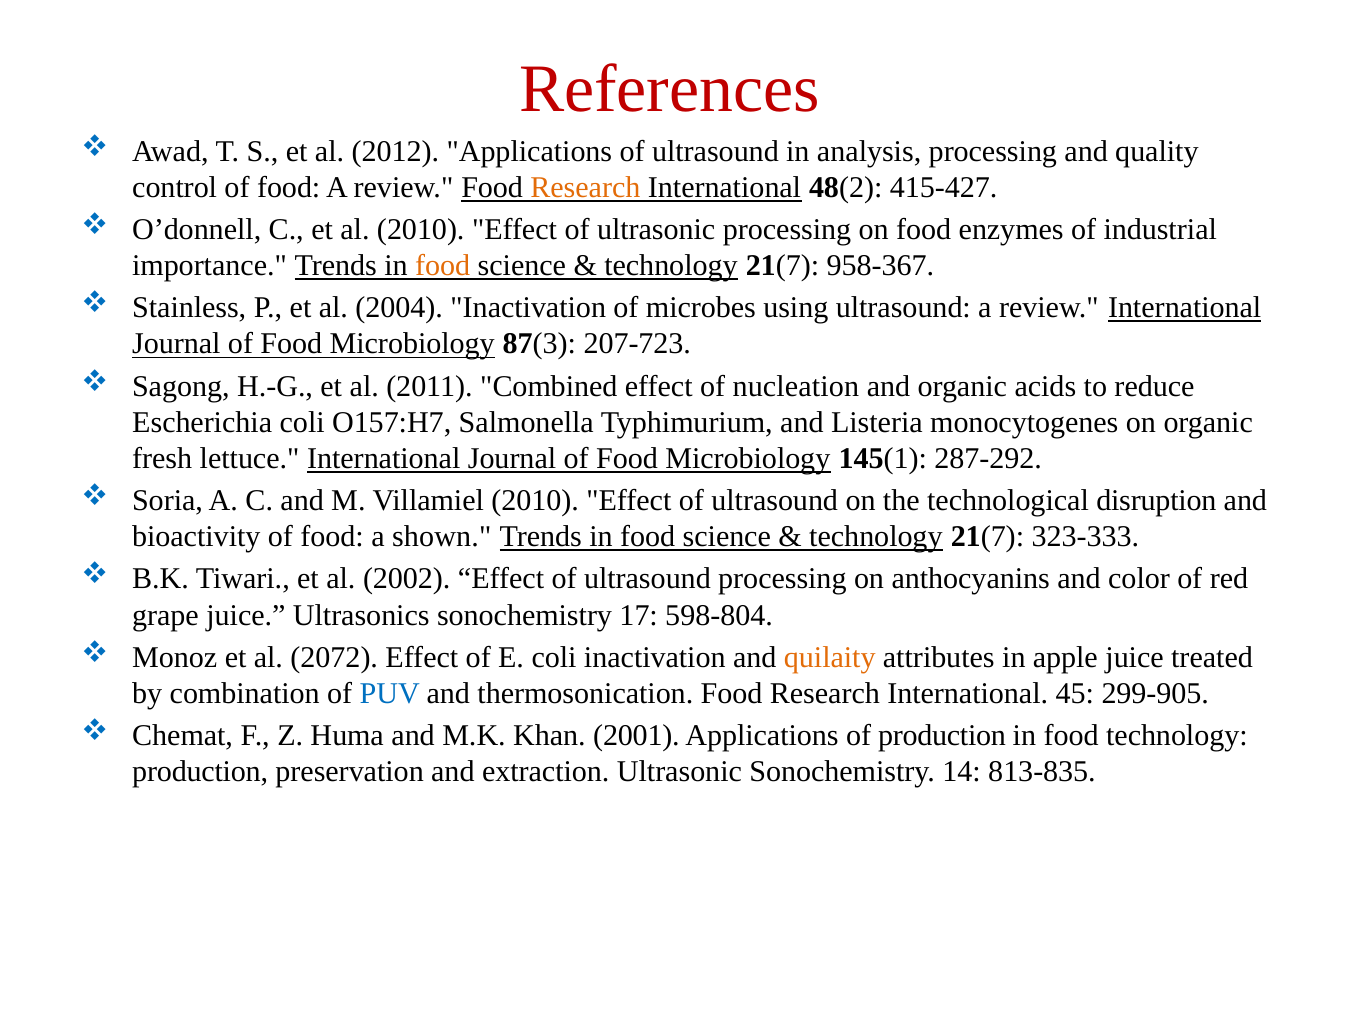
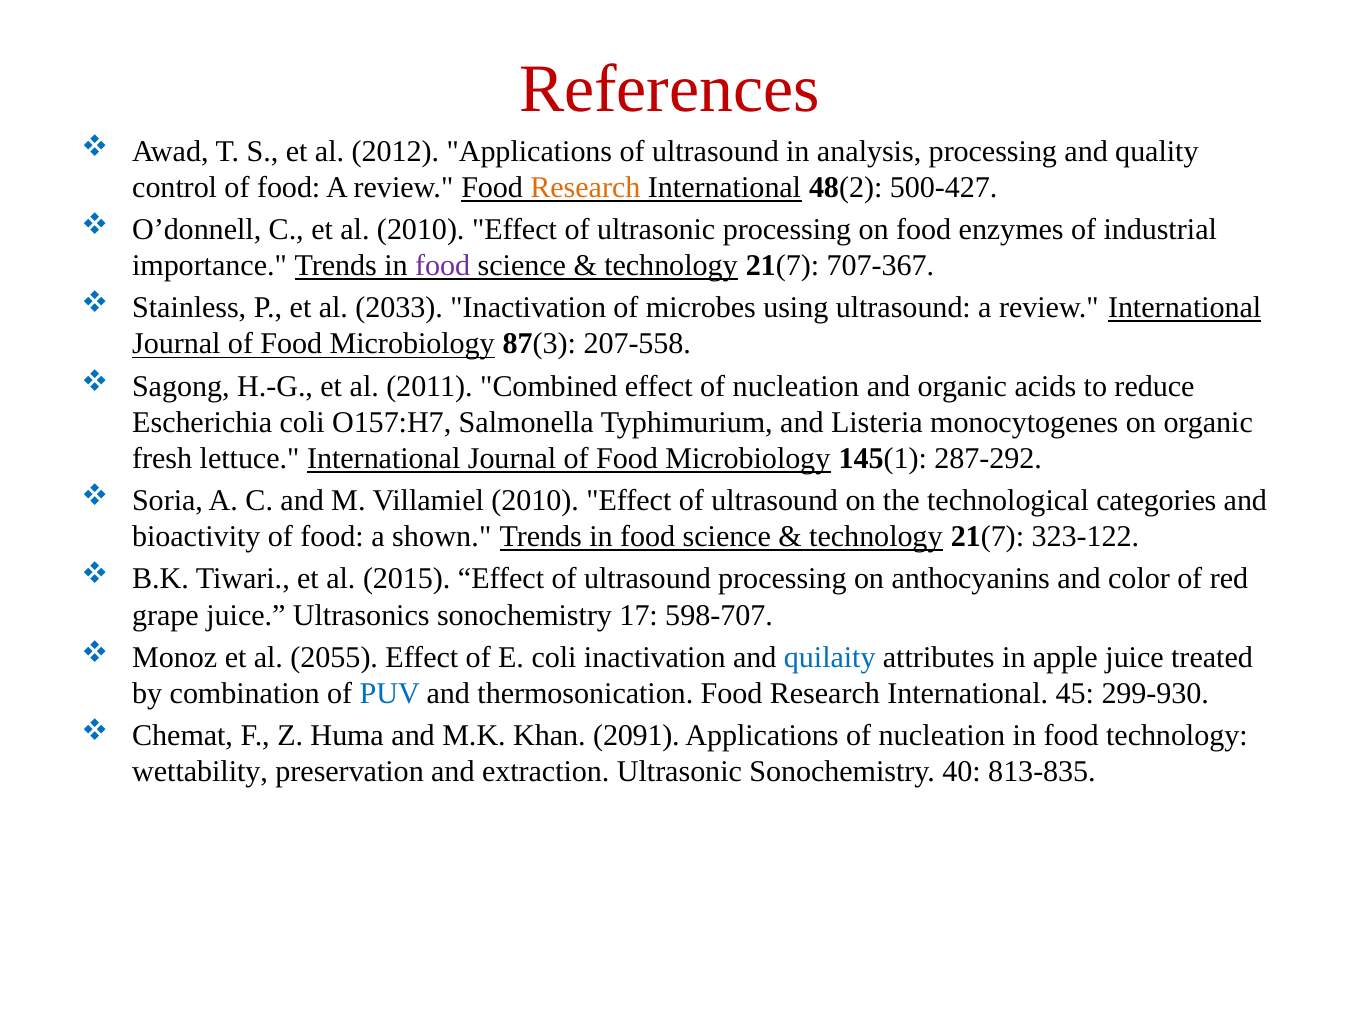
415-427: 415-427 -> 500-427
food at (443, 266) colour: orange -> purple
958-367: 958-367 -> 707-367
2004: 2004 -> 2033
207-723: 207-723 -> 207-558
disruption: disruption -> categories
323-333: 323-333 -> 323-122
2002: 2002 -> 2015
598-804: 598-804 -> 598-707
2072: 2072 -> 2055
quilaity colour: orange -> blue
299-905: 299-905 -> 299-930
2001: 2001 -> 2091
Applications of production: production -> nucleation
production at (200, 772): production -> wettability
14: 14 -> 40
